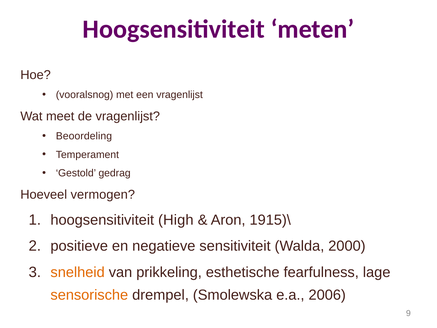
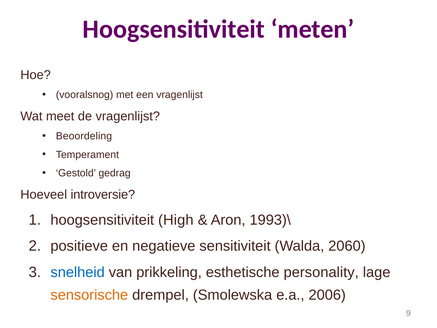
vermogen: vermogen -> introversie
1915)\: 1915)\ -> 1993)\
2000: 2000 -> 2060
snelheid colour: orange -> blue
fearfulness: fearfulness -> personality
